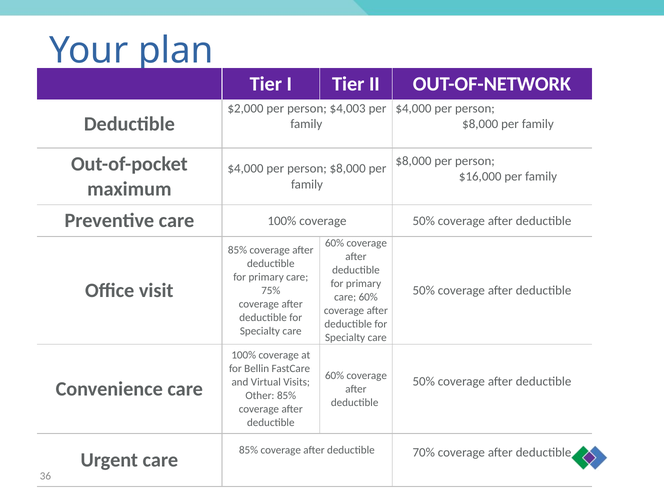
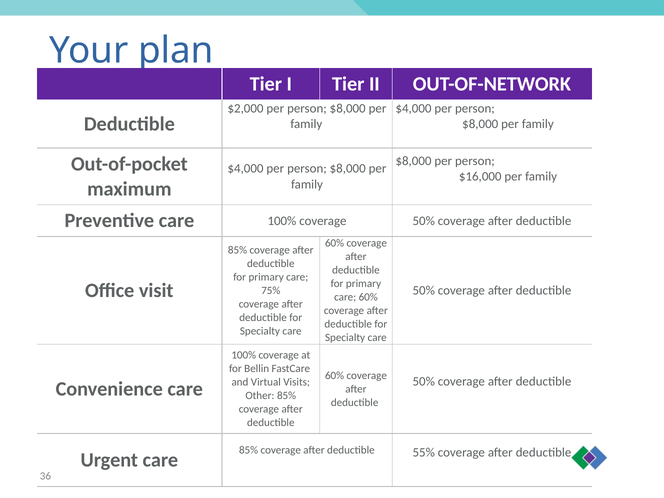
$2,000 per person $4,003: $4,003 -> $8,000
70%: 70% -> 55%
